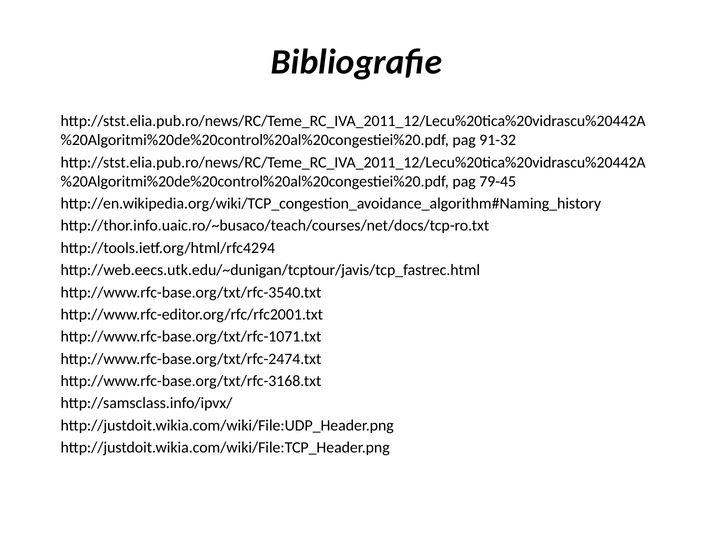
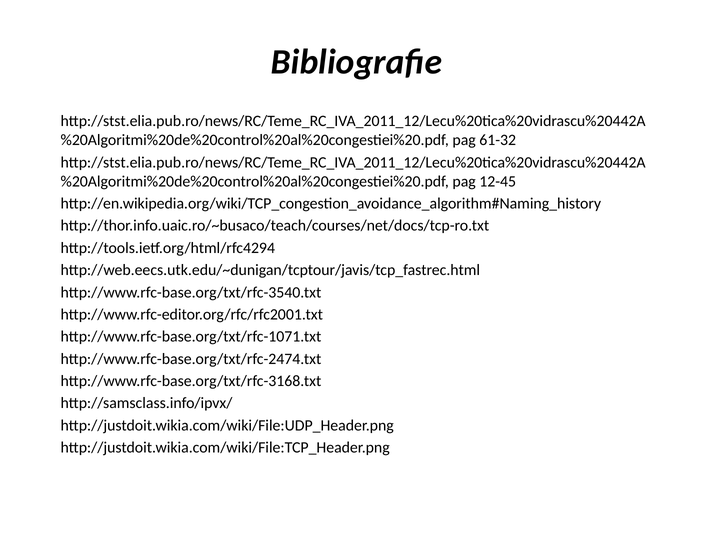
91-32: 91-32 -> 61-32
79-45: 79-45 -> 12-45
